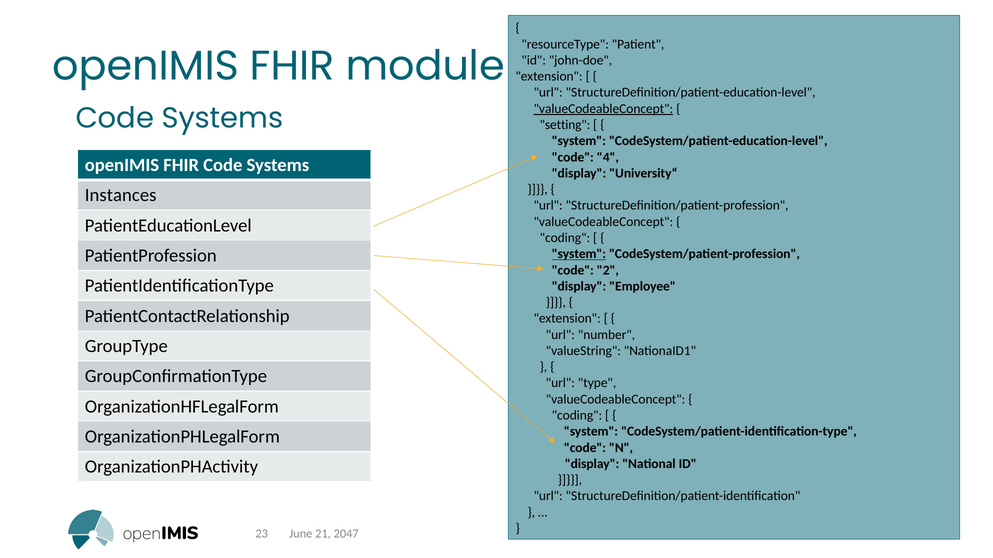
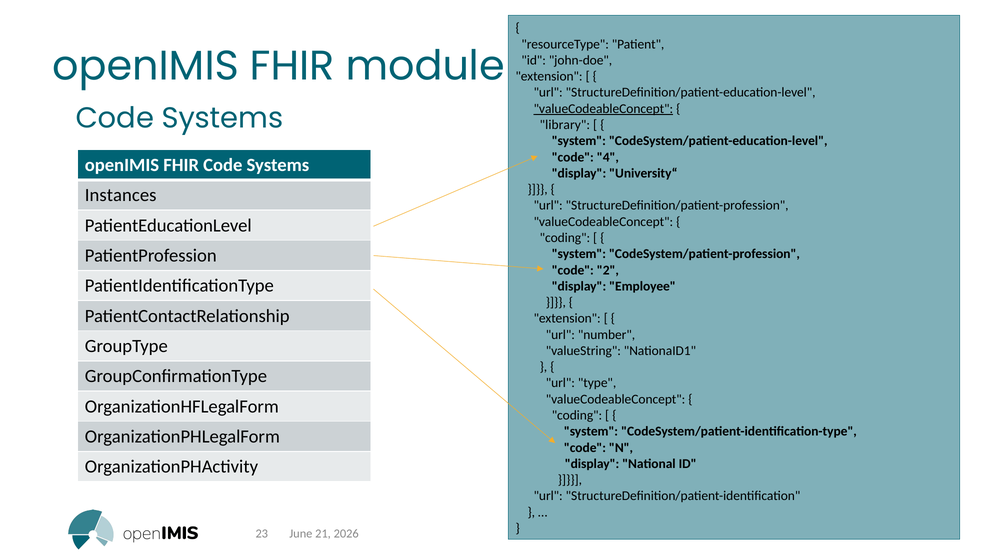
setting: setting -> library
system at (579, 254) underline: present -> none
2047: 2047 -> 2026
